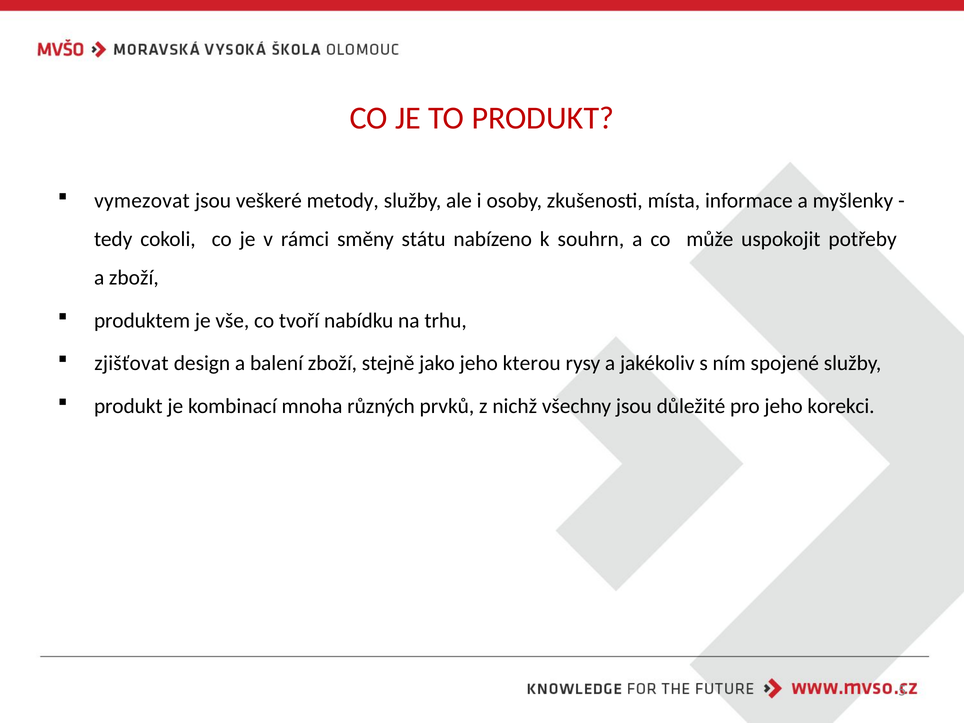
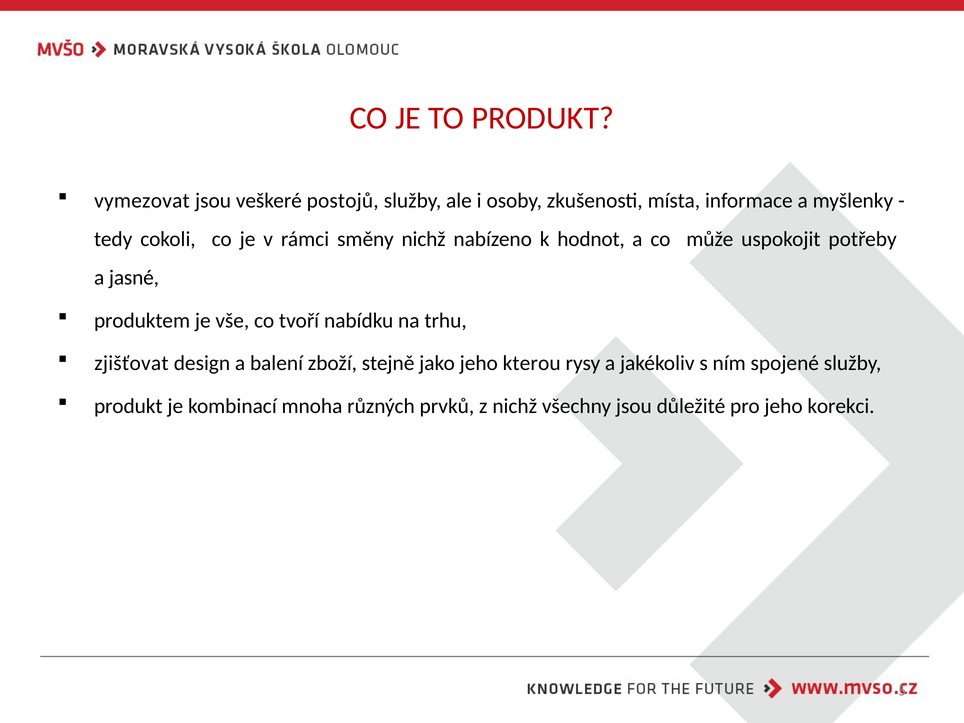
metody: metody -> postojů
směny státu: státu -> nichž
souhrn: souhrn -> hodnot
a zboží: zboží -> jasné
